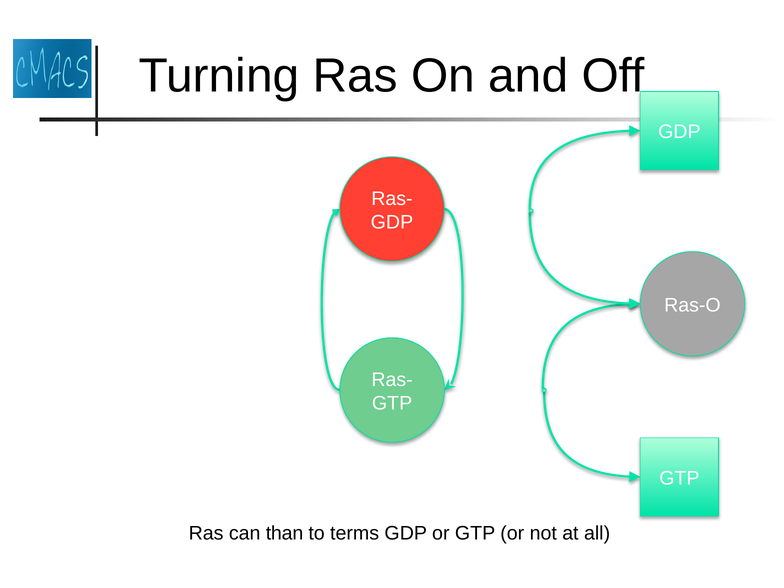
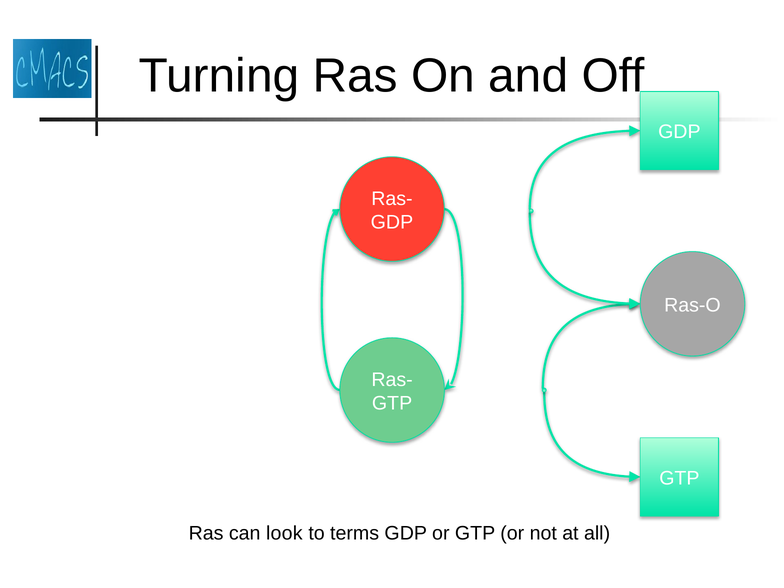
than: than -> look
